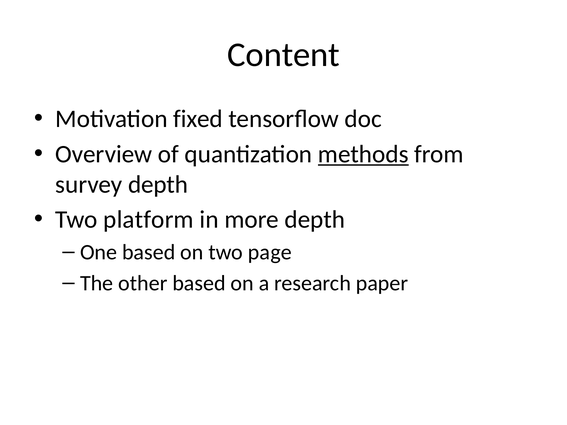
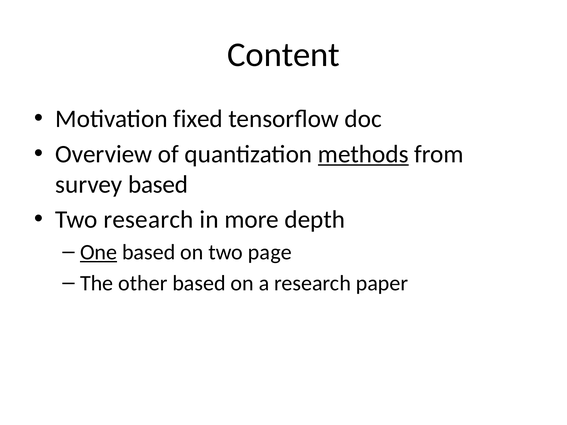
survey depth: depth -> based
Two platform: platform -> research
One underline: none -> present
